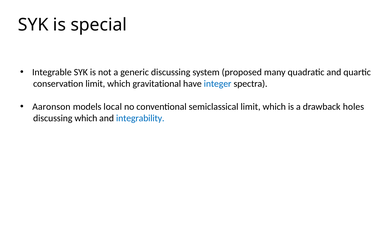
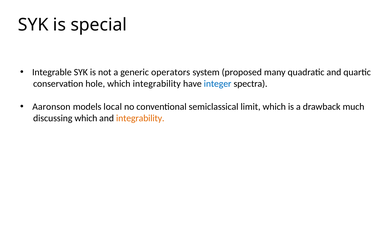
generic discussing: discussing -> operators
conservation limit: limit -> hole
which gravitational: gravitational -> integrability
holes: holes -> much
integrability at (140, 118) colour: blue -> orange
